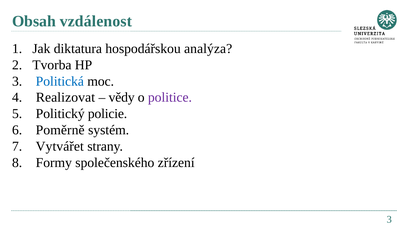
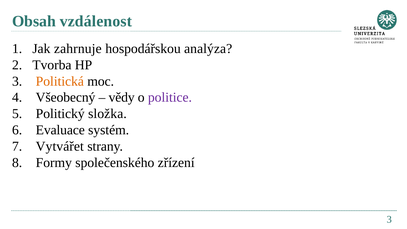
diktatura: diktatura -> zahrnuje
Politická colour: blue -> orange
Realizovat: Realizovat -> Všeobecný
policie: policie -> složka
Poměrně: Poměrně -> Evaluace
